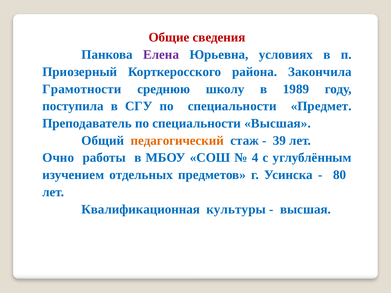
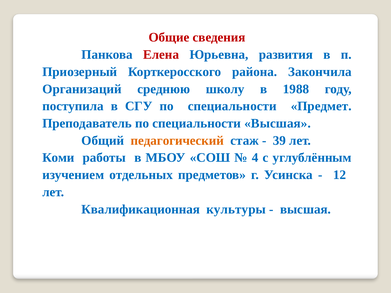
Елена colour: purple -> red
условиях: условиях -> развития
Грамотности: Грамотности -> Организаций
1989: 1989 -> 1988
Очно: Очно -> Коми
80: 80 -> 12
